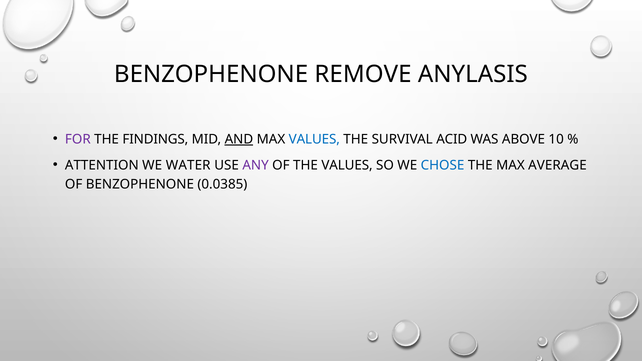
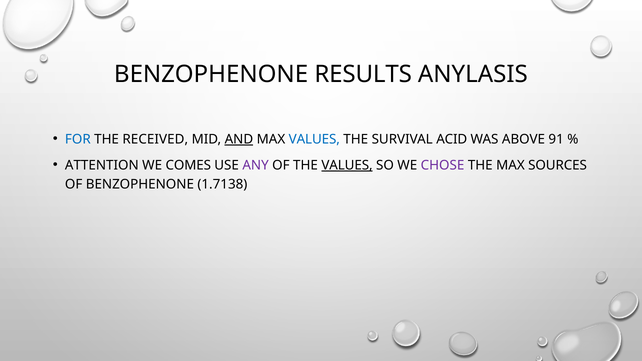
REMOVE: REMOVE -> RESULTS
FOR colour: purple -> blue
FINDINGS: FINDINGS -> RECEIVED
10: 10 -> 91
WATER: WATER -> COMES
VALUES at (347, 165) underline: none -> present
CHOSE colour: blue -> purple
AVERAGE: AVERAGE -> SOURCES
0.0385: 0.0385 -> 1.7138
